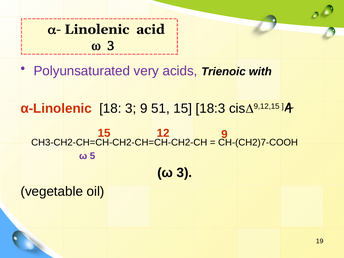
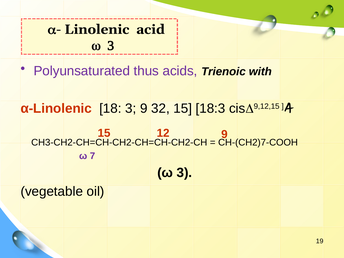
very: very -> thus
51: 51 -> 32
5: 5 -> 7
